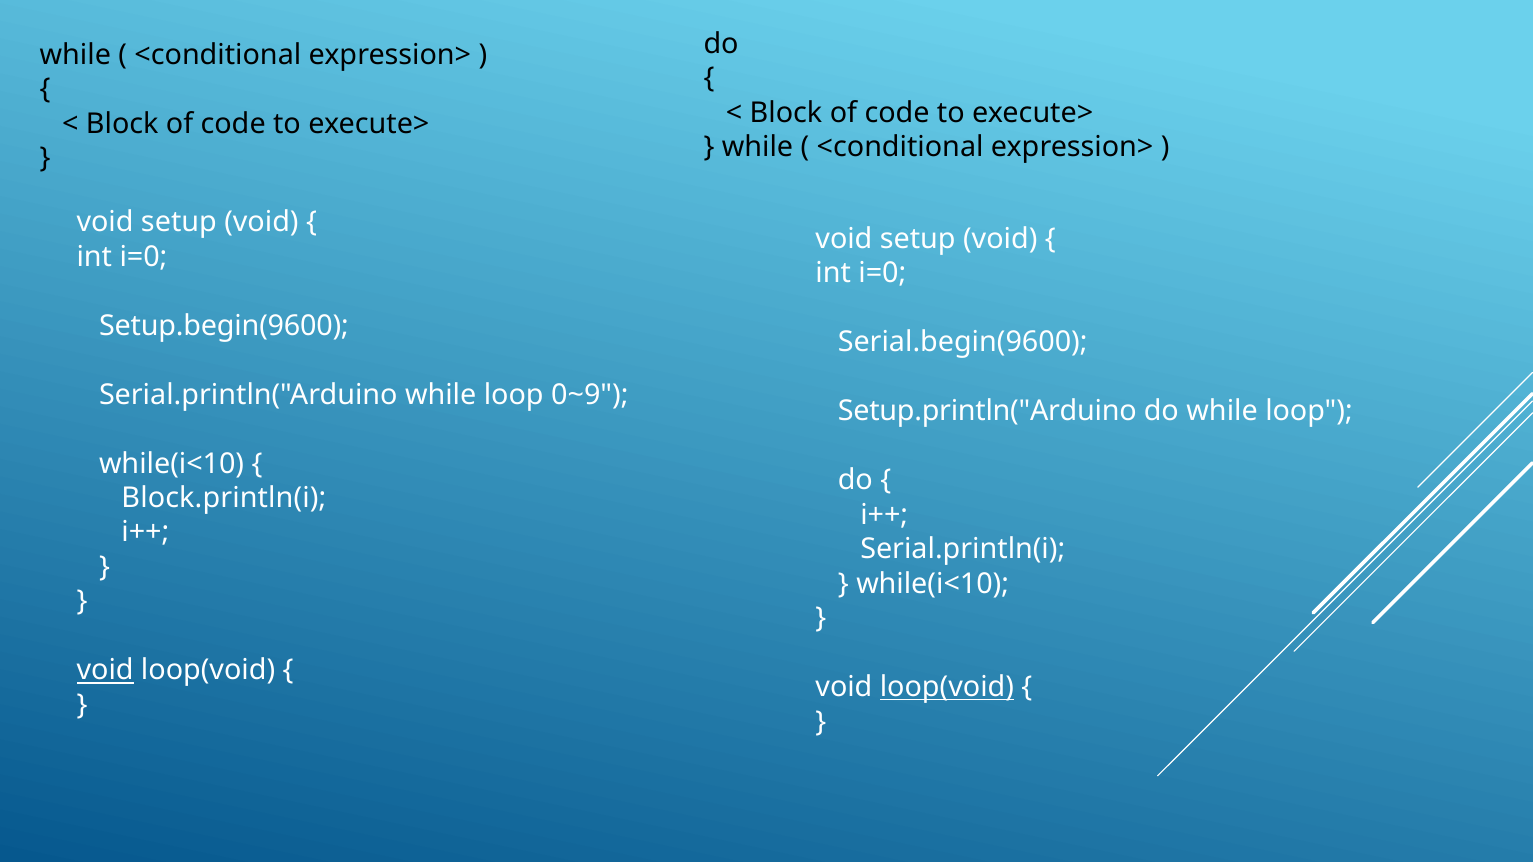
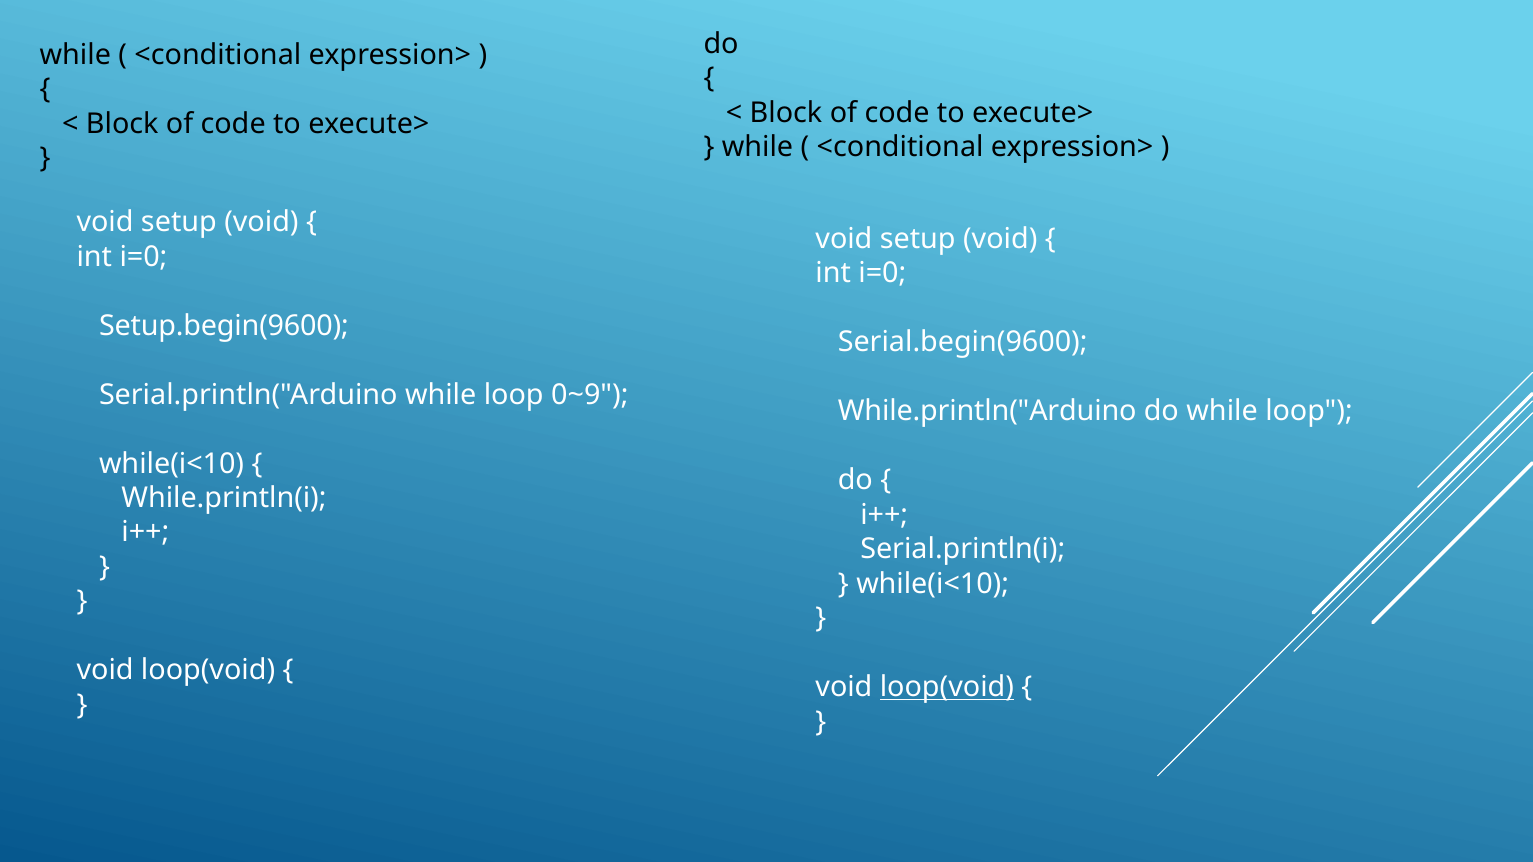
Setup.println("Arduino: Setup.println("Arduino -> While.println("Arduino
Block.println(i: Block.println(i -> While.println(i
void at (105, 671) underline: present -> none
